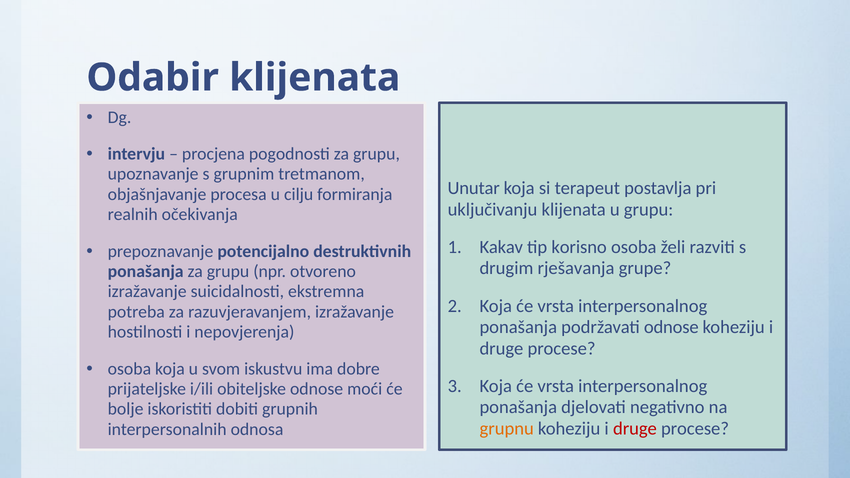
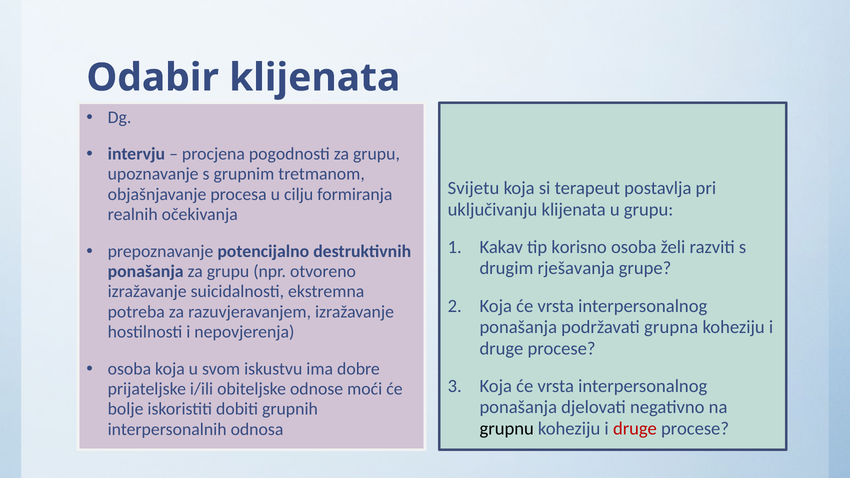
Unutar: Unutar -> Svijetu
podržavati odnose: odnose -> grupna
grupnu colour: orange -> black
